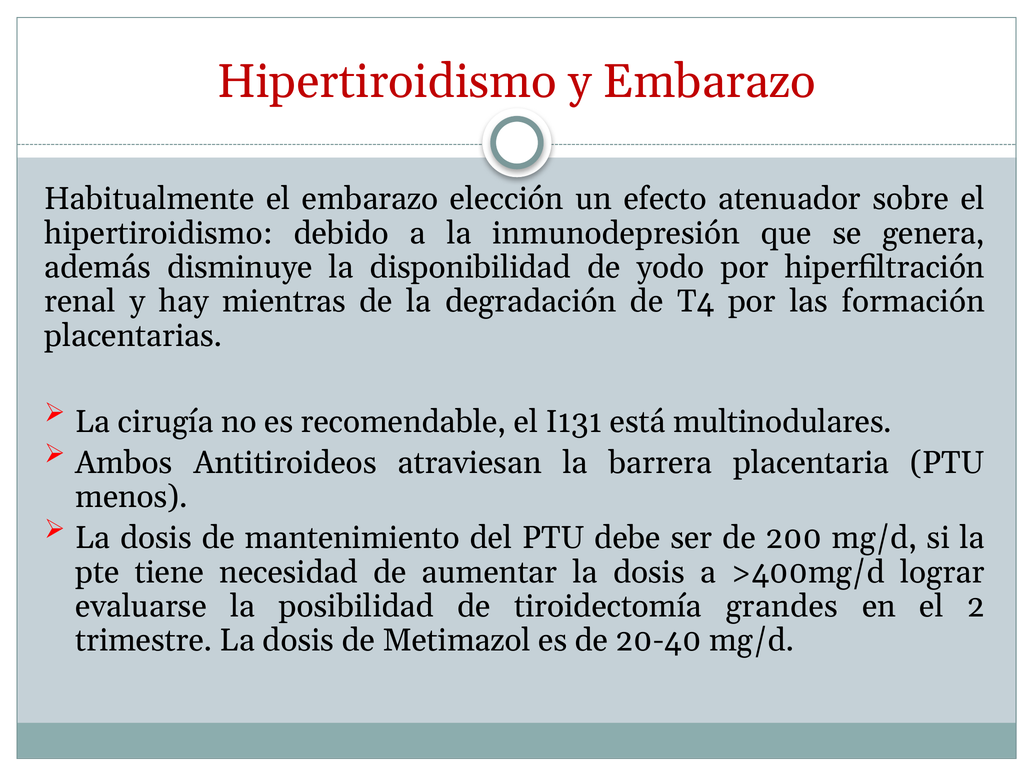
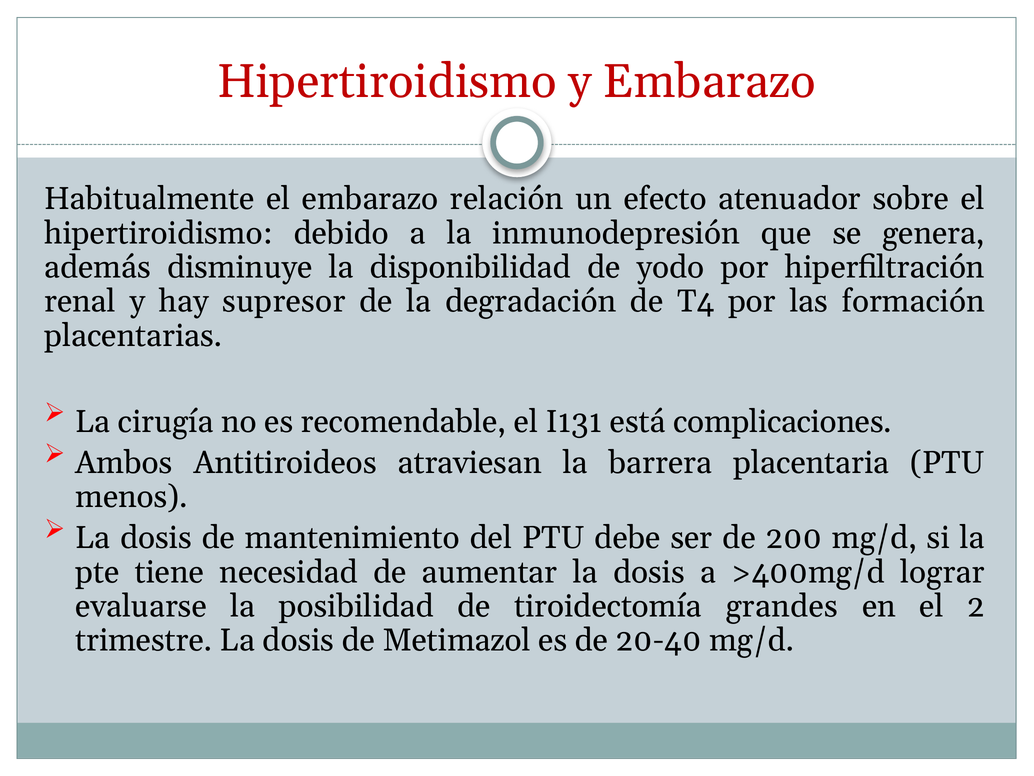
elección: elección -> relación
mientras: mientras -> supresor
multinodulares: multinodulares -> complicaciones
